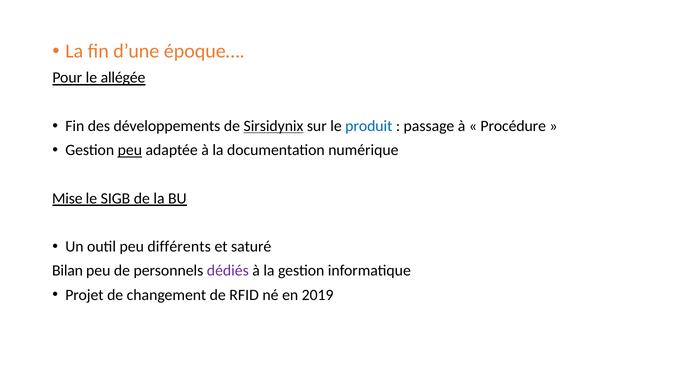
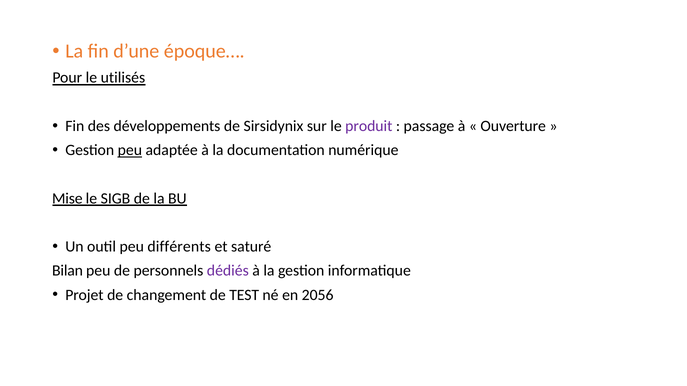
allégée: allégée -> utilisés
Sirsidynix underline: present -> none
produit colour: blue -> purple
Procédure: Procédure -> Ouverture
RFID: RFID -> TEST
2019: 2019 -> 2056
